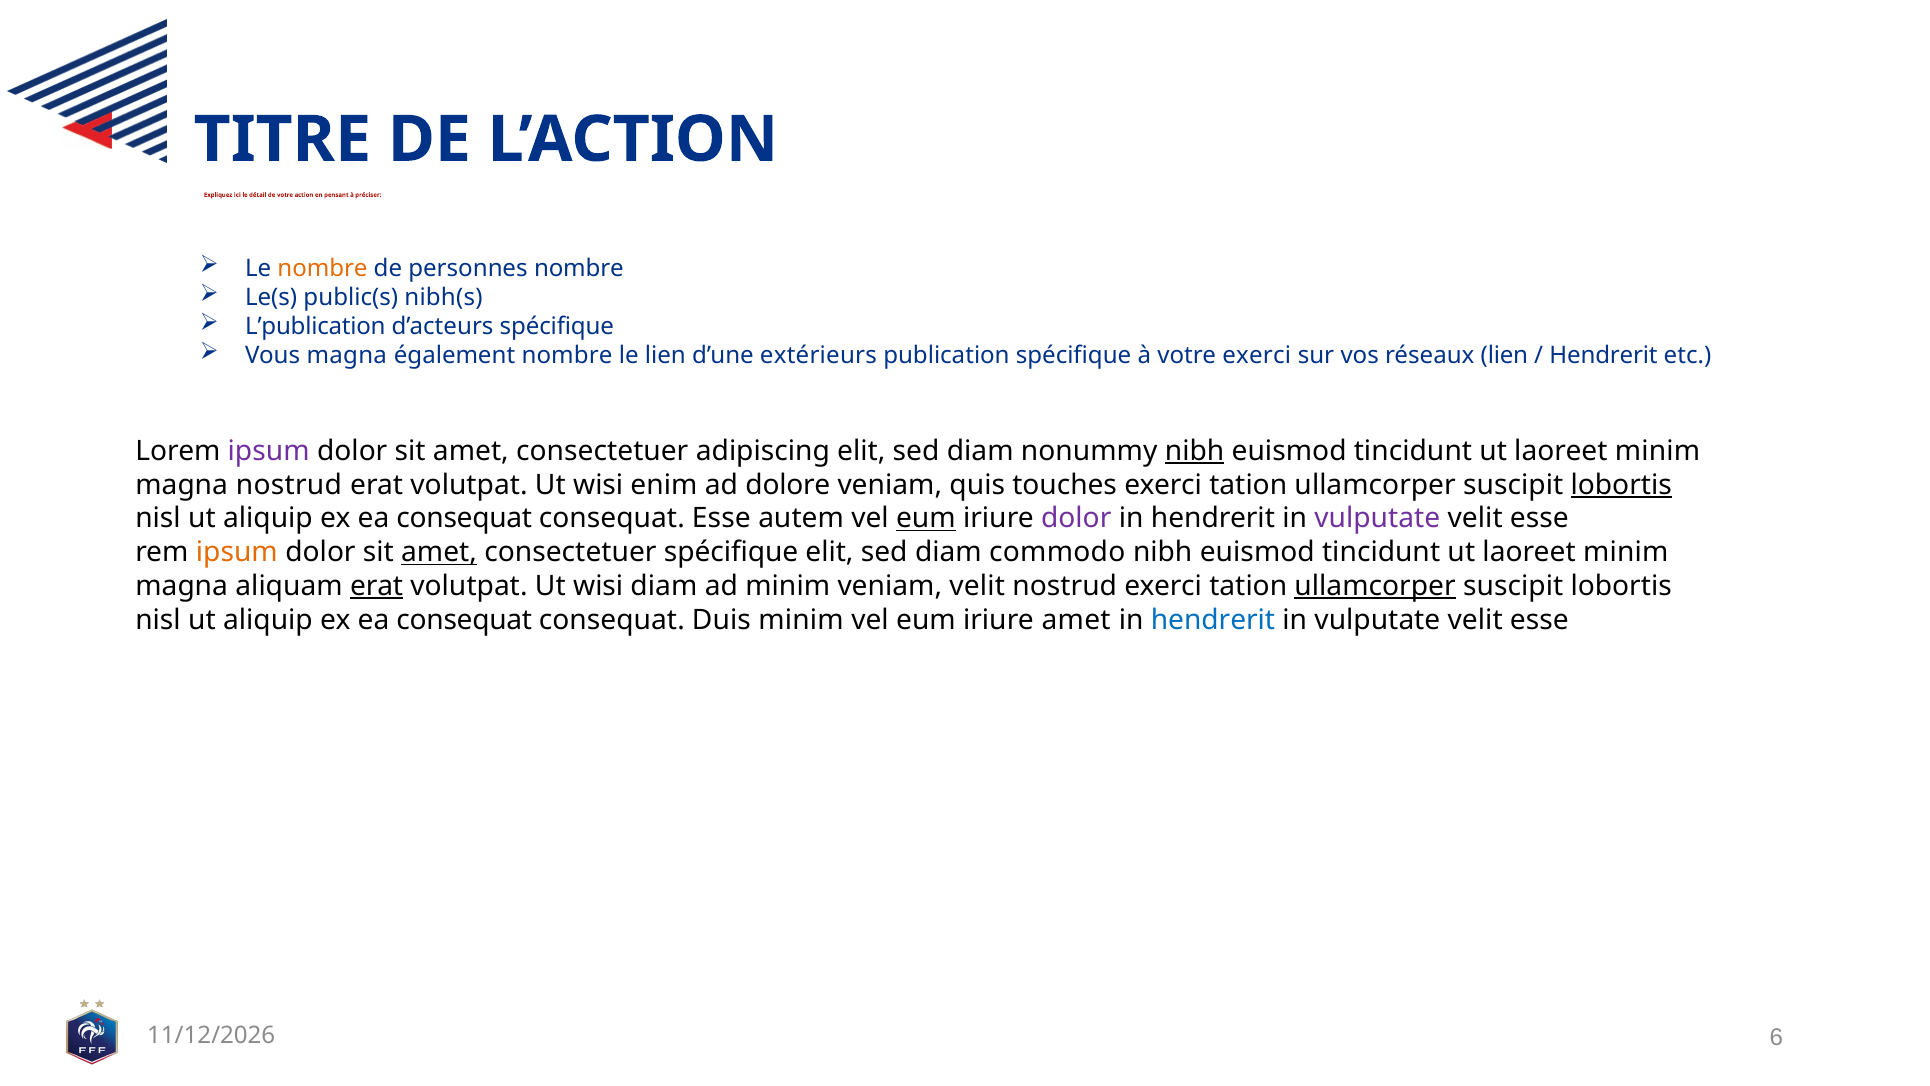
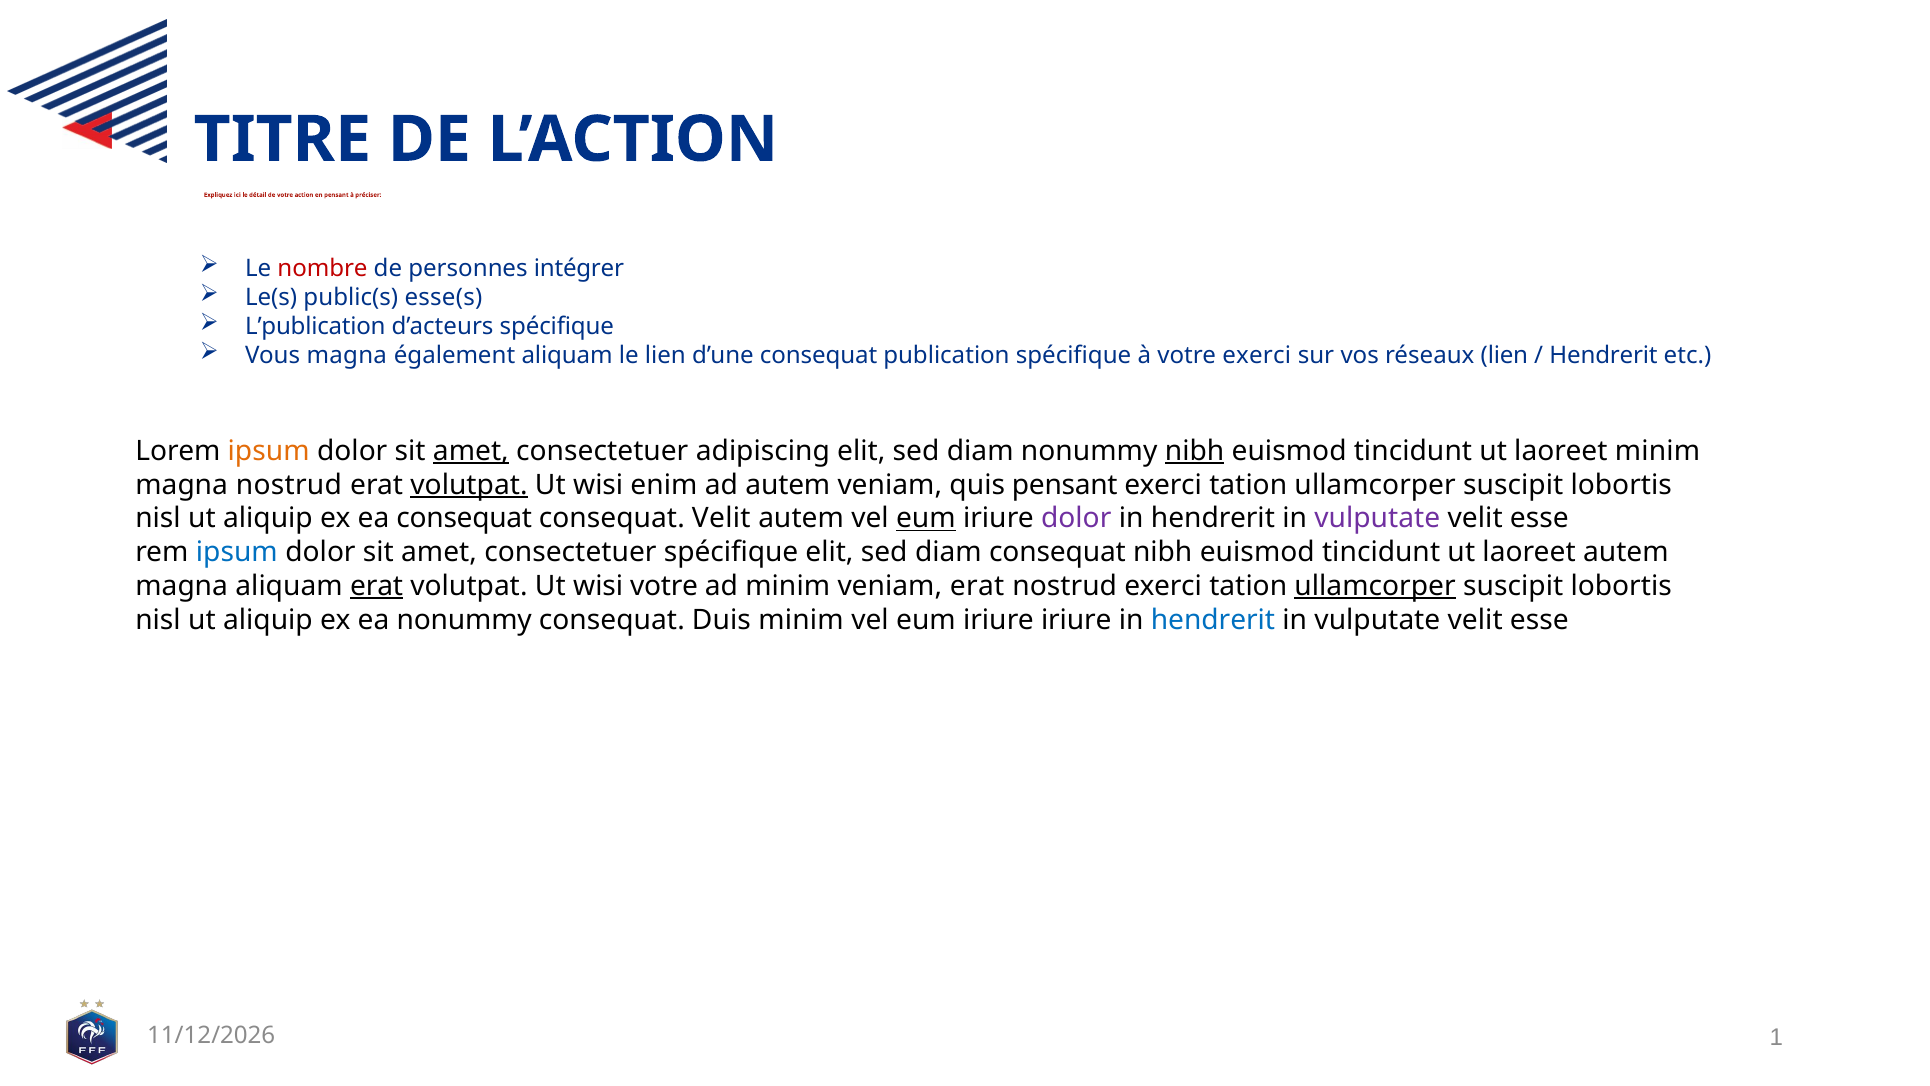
nombre at (322, 268) colour: orange -> red
personnes nombre: nombre -> intégrer
nibh(s: nibh(s -> esse(s
également nombre: nombre -> aliquam
d’une extérieurs: extérieurs -> consequat
ipsum at (269, 451) colour: purple -> orange
amet at (471, 451) underline: none -> present
volutpat at (469, 485) underline: none -> present
ad dolore: dolore -> autem
quis touches: touches -> pensant
lobortis at (1621, 485) underline: present -> none
consequat Esse: Esse -> Velit
ipsum at (237, 552) colour: orange -> blue
amet at (439, 552) underline: present -> none
diam commodo: commodo -> consequat
minim at (1626, 552): minim -> autem
wisi diam: diam -> votre
veniam velit: velit -> erat
consequat at (464, 620): consequat -> nonummy
iriure amet: amet -> iriure
6: 6 -> 1
